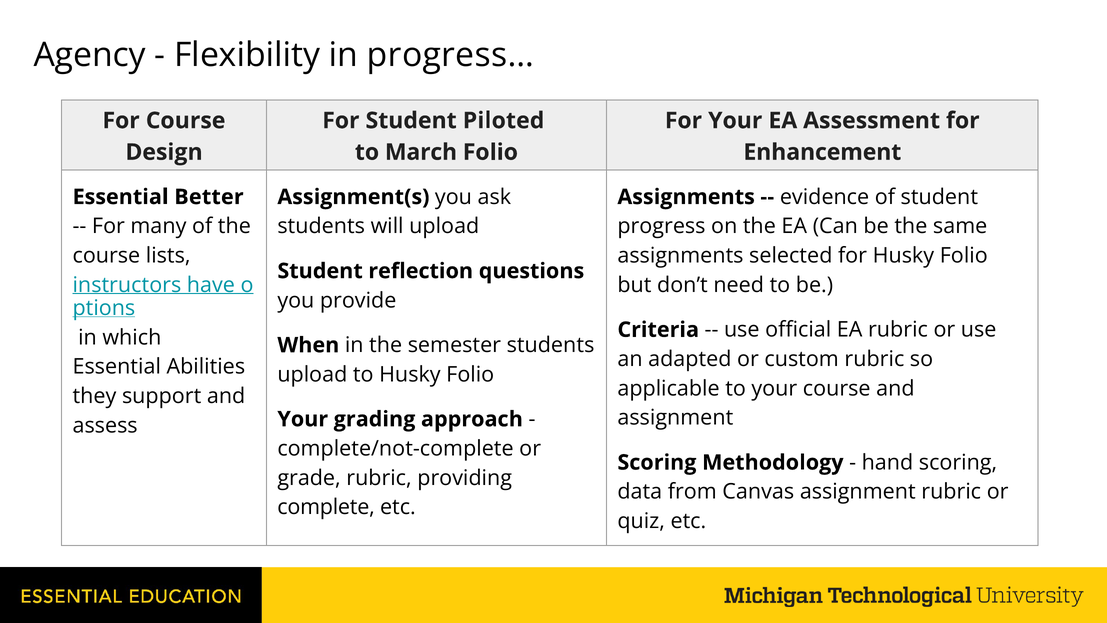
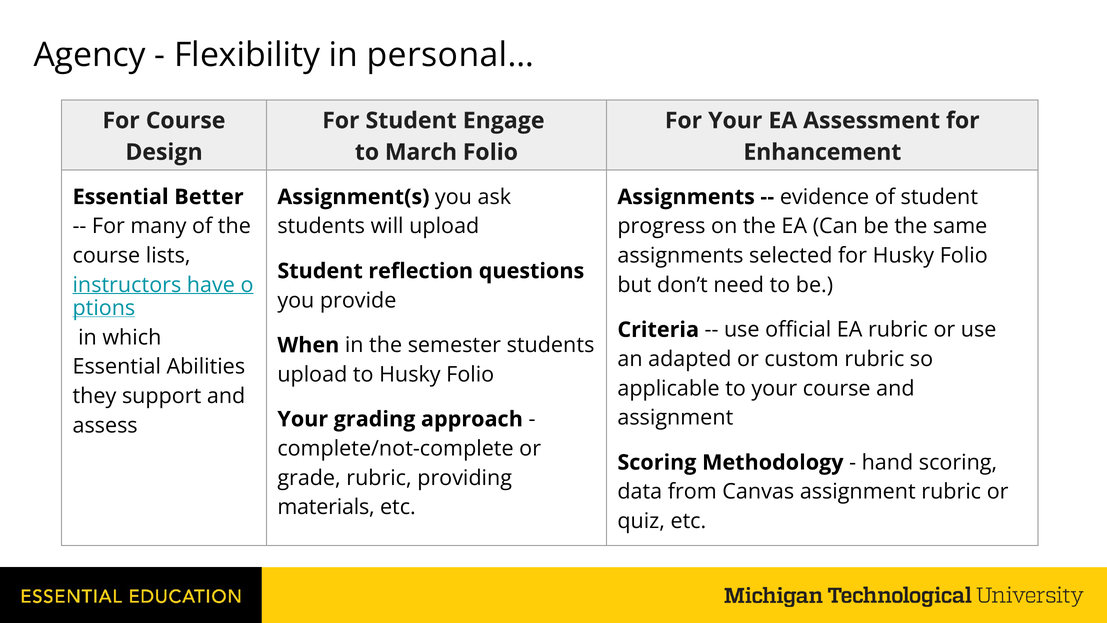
progress…: progress… -> personal…
Piloted: Piloted -> Engage
complete: complete -> materials
